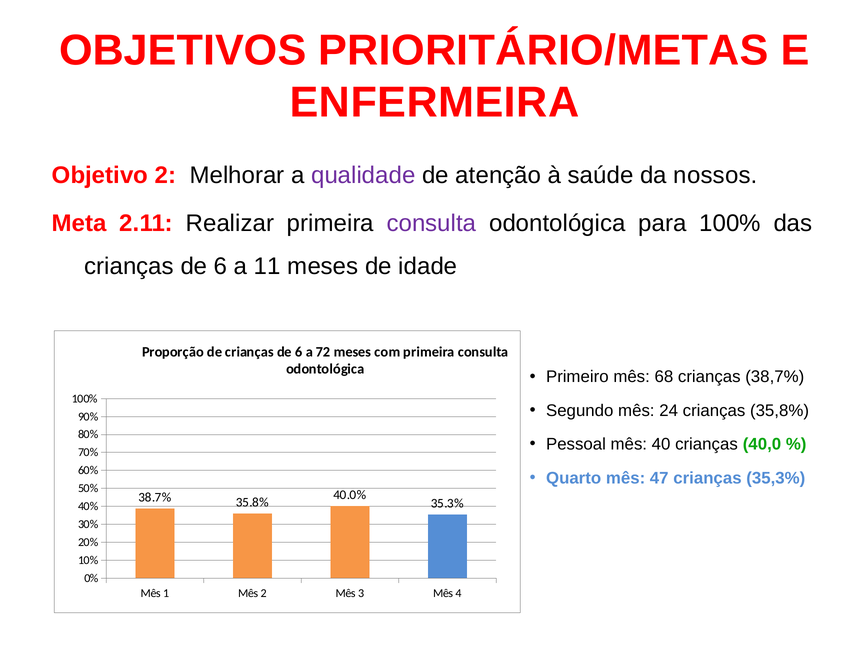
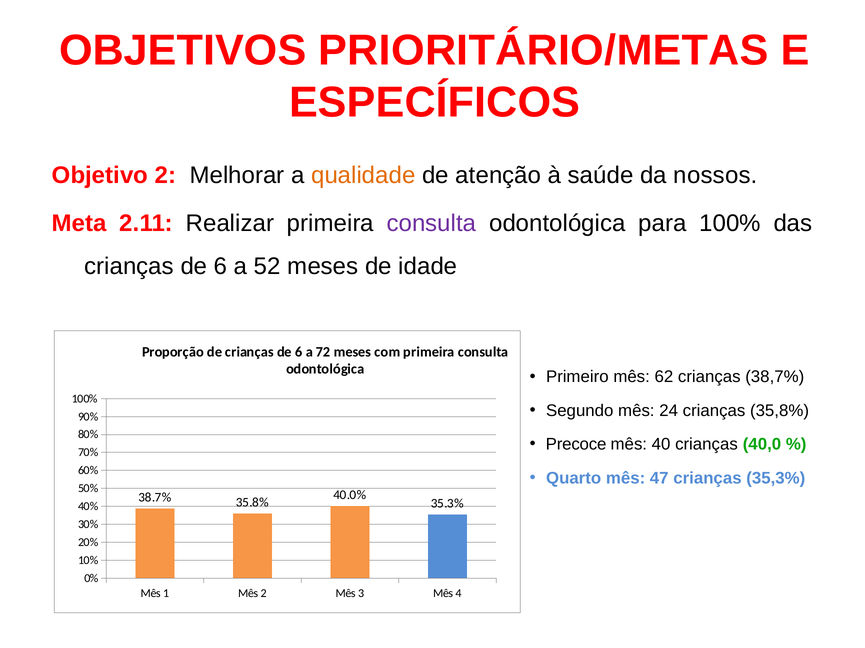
ENFERMEIRA: ENFERMEIRA -> ESPECÍFICOS
qualidade colour: purple -> orange
11: 11 -> 52
68: 68 -> 62
Pessoal: Pessoal -> Precoce
